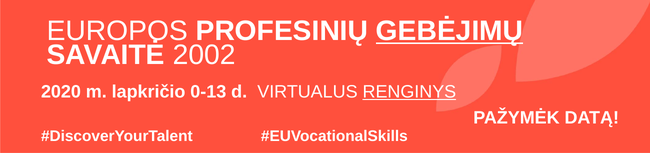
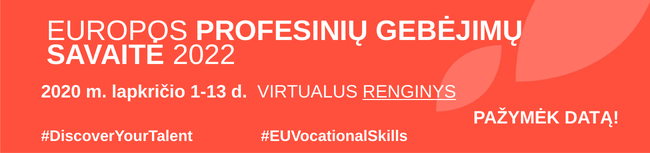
GEBĖJIMŲ underline: present -> none
2002: 2002 -> 2022
0-13: 0-13 -> 1-13
